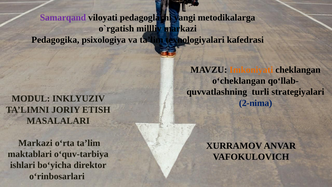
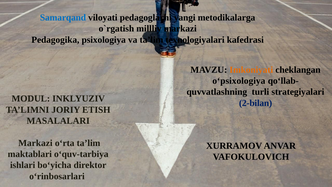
Samarqand colour: purple -> blue
o‘cheklangan: o‘cheklangan -> o‘psixologiya
2-nima: 2-nima -> 2-bilan
